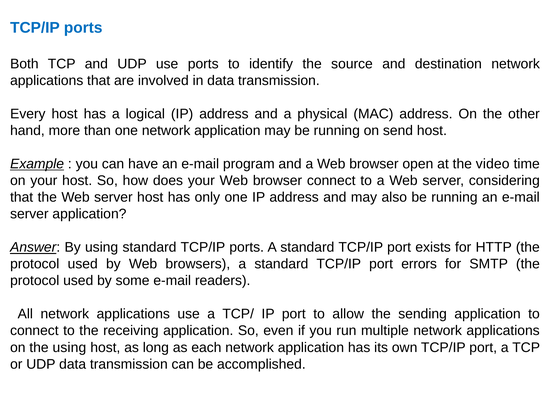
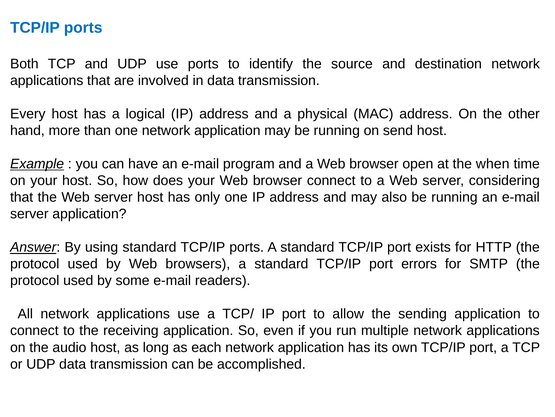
video: video -> when
the using: using -> audio
